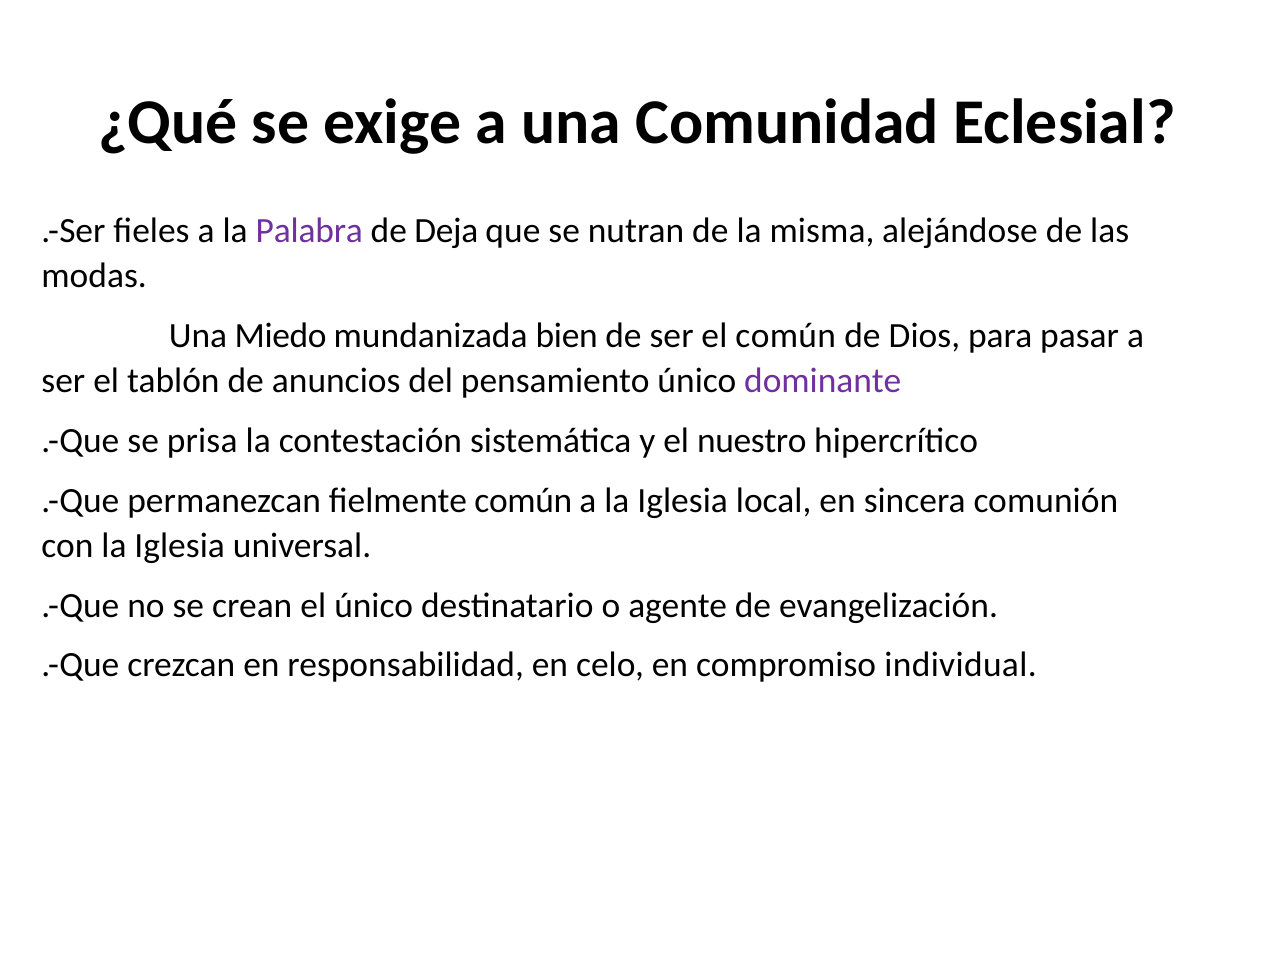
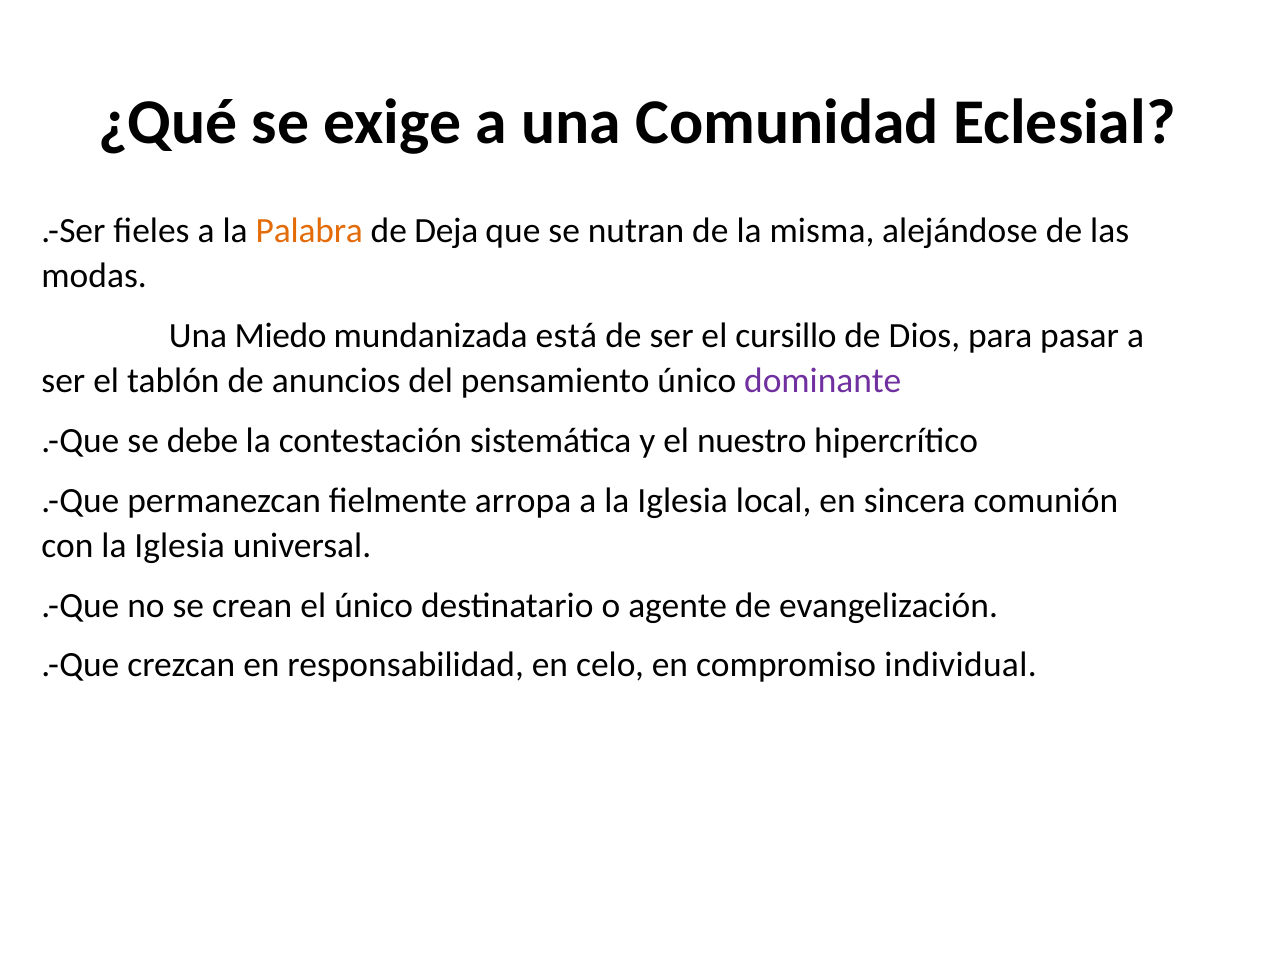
Palabra colour: purple -> orange
bien: bien -> está
el común: común -> cursillo
prisa: prisa -> debe
fielmente común: común -> arropa
